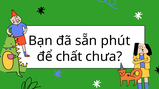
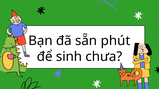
chất: chất -> sinh
